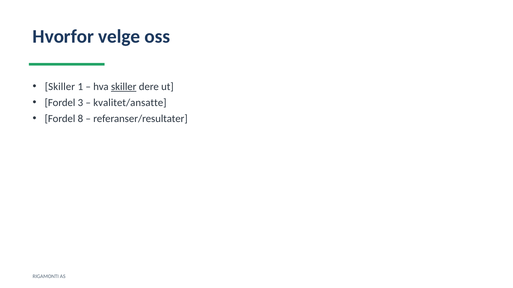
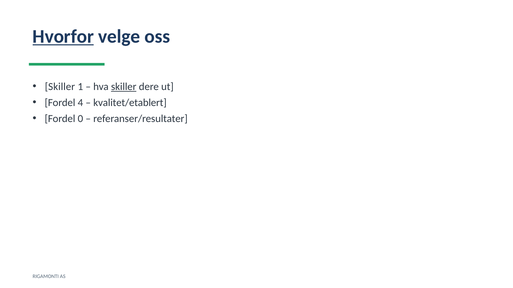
Hvorfor underline: none -> present
3: 3 -> 4
kvalitet/ansatte: kvalitet/ansatte -> kvalitet/etablert
8: 8 -> 0
